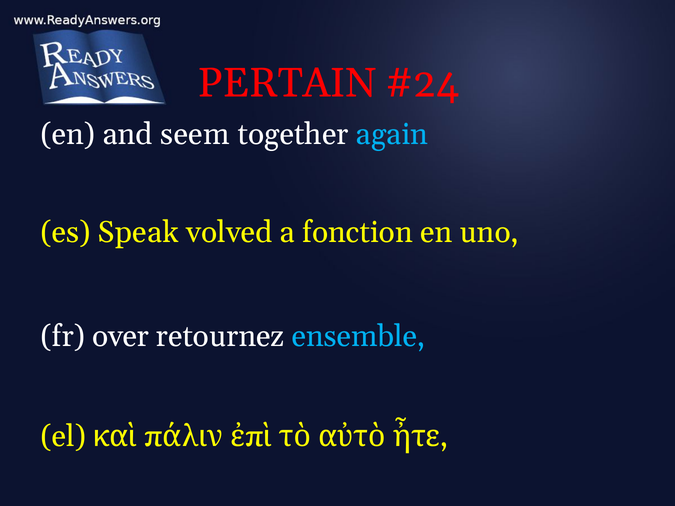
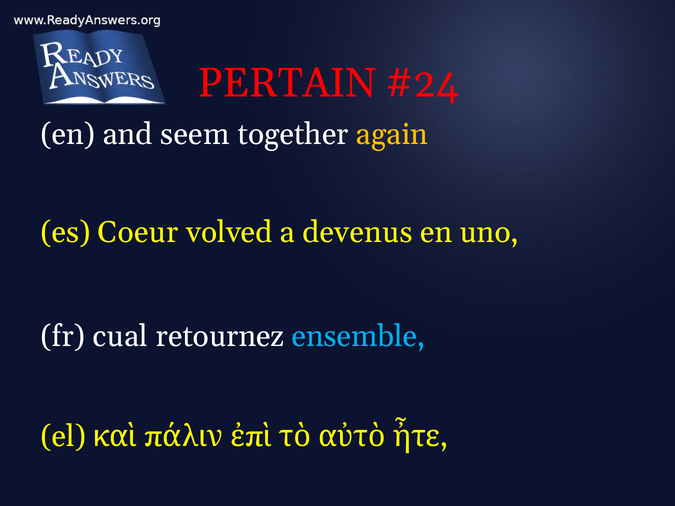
again colour: light blue -> yellow
Speak: Speak -> Coeur
fonction: fonction -> devenus
over: over -> cual
